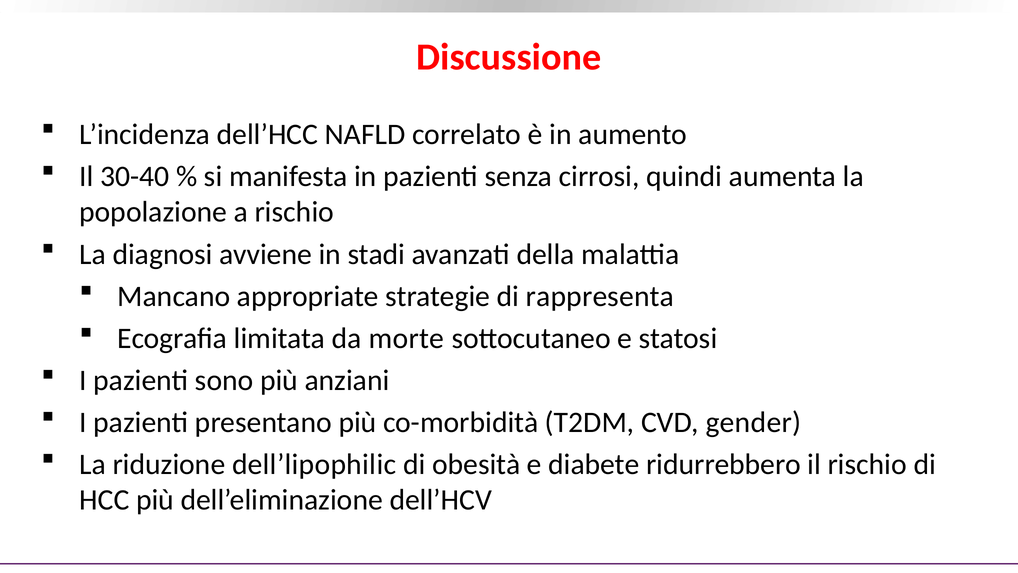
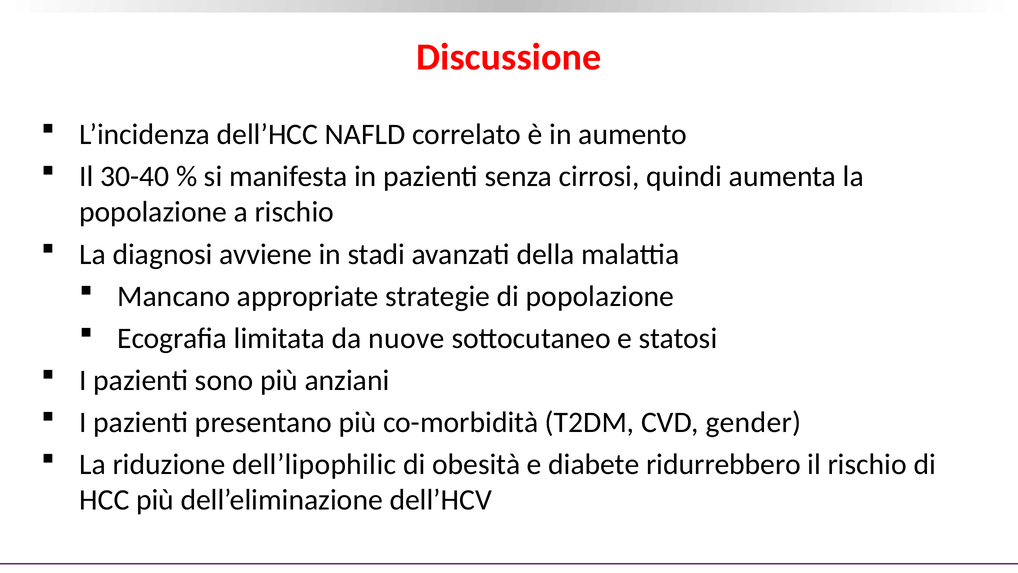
di rappresenta: rappresenta -> popolazione
morte: morte -> nuove
